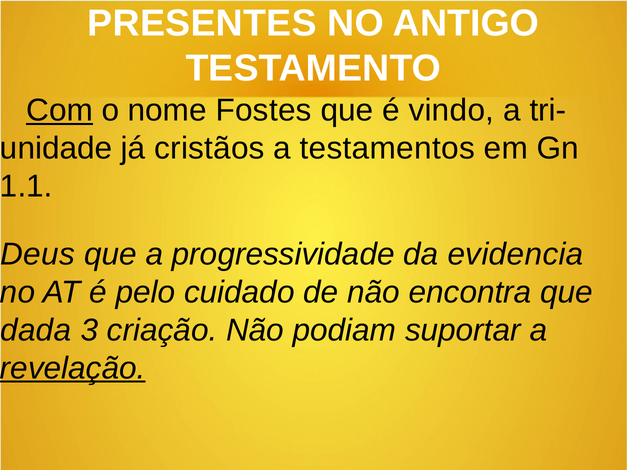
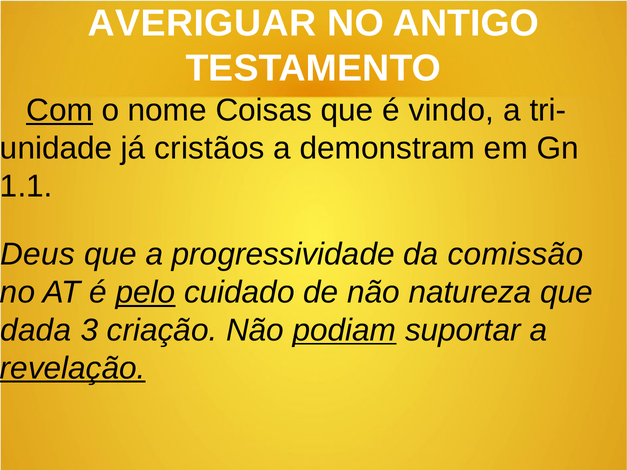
PRESENTES: PRESENTES -> AVERIGUAR
Fostes: Fostes -> Coisas
testamentos: testamentos -> demonstram
evidencia: evidencia -> comissão
pelo underline: none -> present
encontra: encontra -> natureza
podiam underline: none -> present
